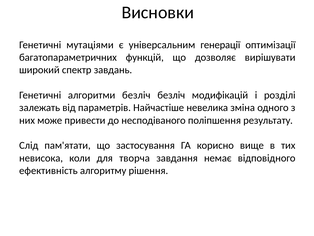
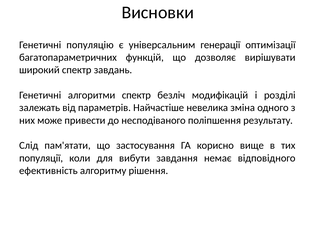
мутаціями: мутаціями -> популяцію
алгоритми безліч: безліч -> спектр
невисока: невисока -> популяції
творча: творча -> вибути
